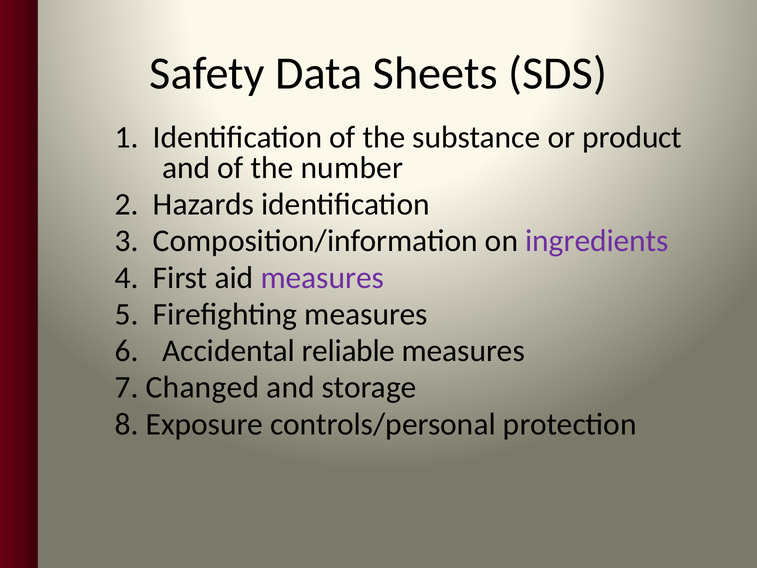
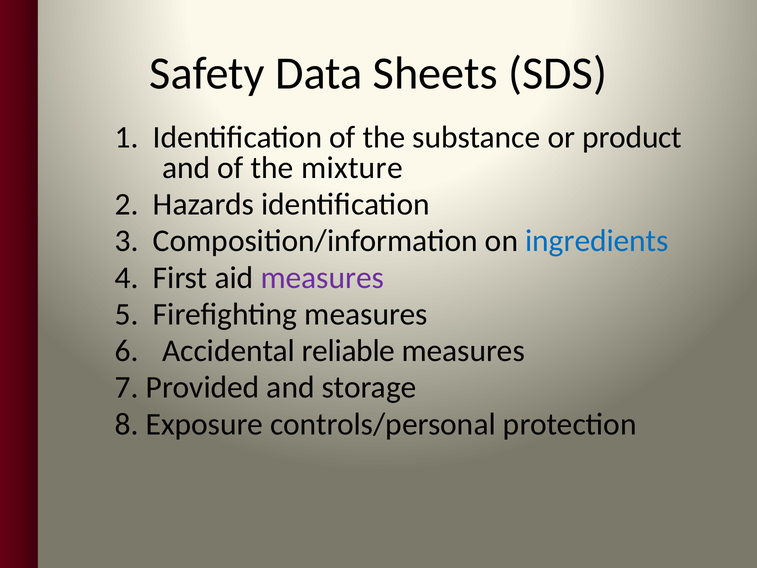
number: number -> mixture
ingredients colour: purple -> blue
Changed: Changed -> Provided
